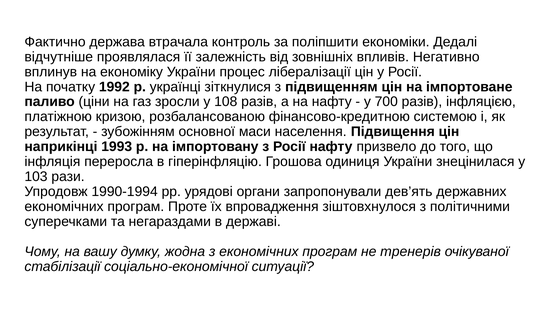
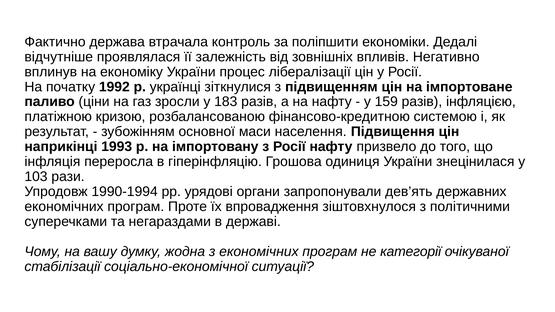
108: 108 -> 183
700: 700 -> 159
тренерів: тренерів -> категорії
